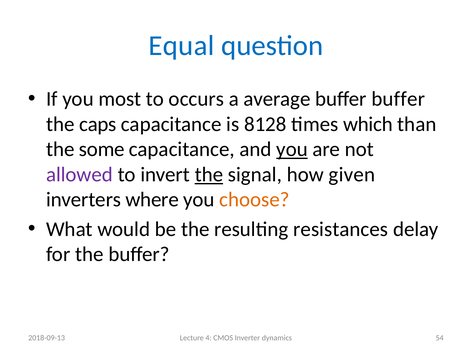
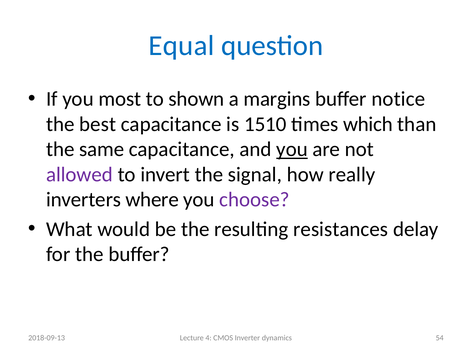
occurs: occurs -> shown
average: average -> margins
buffer buffer: buffer -> notice
caps: caps -> best
8128: 8128 -> 1510
some: some -> same
the at (209, 175) underline: present -> none
given: given -> really
choose colour: orange -> purple
